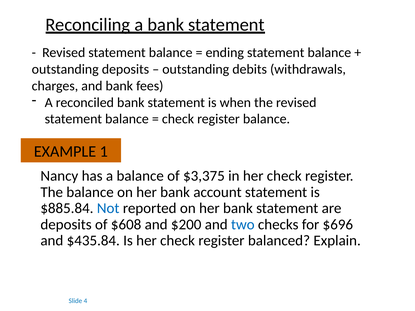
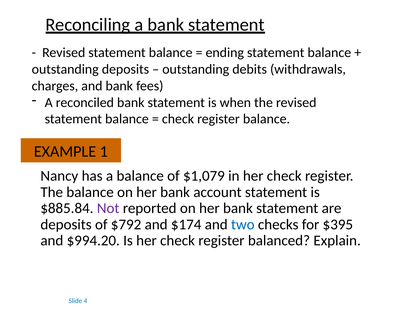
$3,375: $3,375 -> $1,079
Not colour: blue -> purple
$608: $608 -> $792
$200: $200 -> $174
$696: $696 -> $395
$435.84: $435.84 -> $994.20
